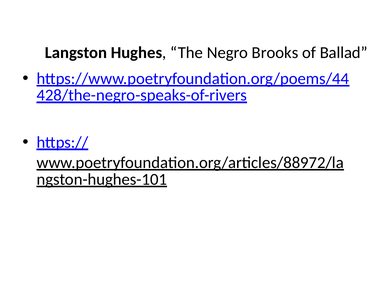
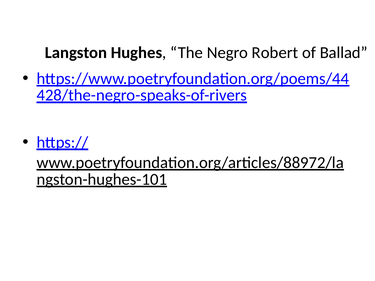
Brooks: Brooks -> Robert
